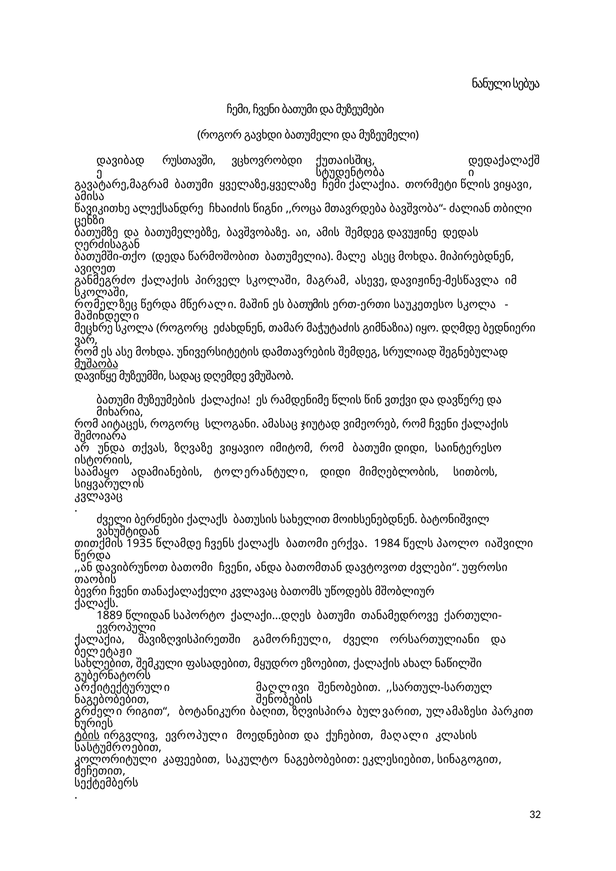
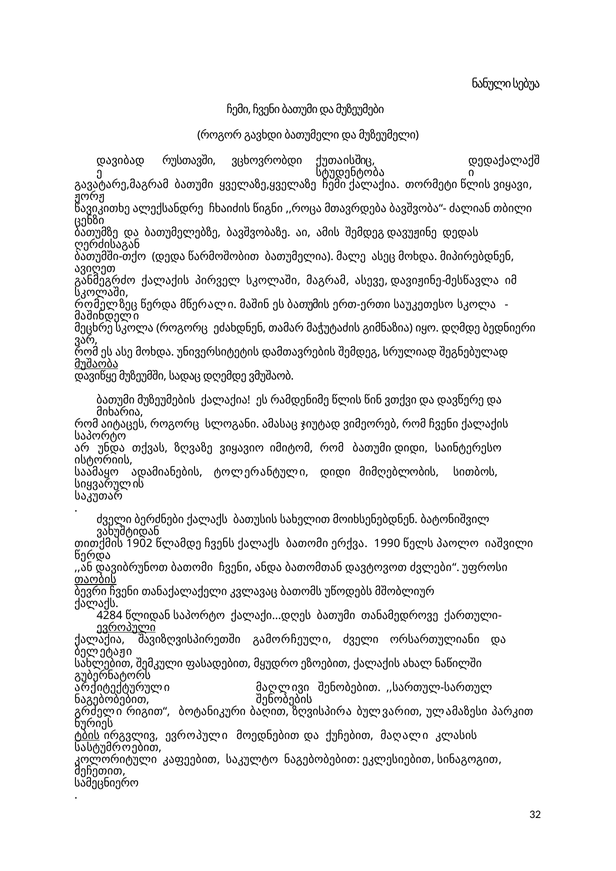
ამისა: ამისა -> ჟორჟ
შემოიარა at (100, 436): შემოიარა -> საპორტო
კვლავაც at (99, 495): კვლავაც -> საკუთარ
1935: 1935 -> 1902
1984: 1984 -> 1990
თაობის underline: none -> present
1889: 1889 -> 4284
ევროპული at (126, 627) underline: none -> present
სექტემბერს: სექტემბერს -> სამეცნიერო
